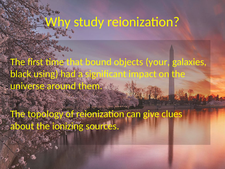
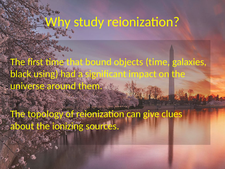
objects your: your -> time
